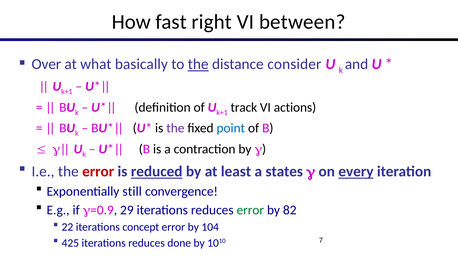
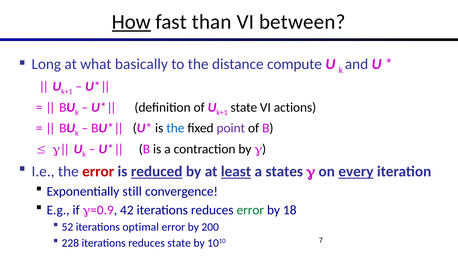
How underline: none -> present
right: right -> than
Over: Over -> Long
the at (198, 64) underline: present -> none
consider: consider -> compute
track at (244, 108): track -> state
the at (175, 129) colour: purple -> blue
point colour: blue -> purple
least underline: none -> present
29: 29 -> 42
82: 82 -> 18
22: 22 -> 52
concept: concept -> optimal
104: 104 -> 200
425: 425 -> 228
reduces done: done -> state
